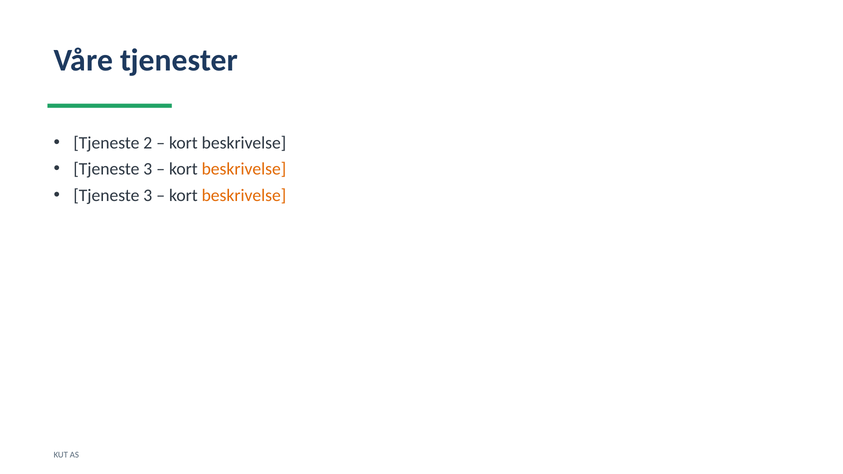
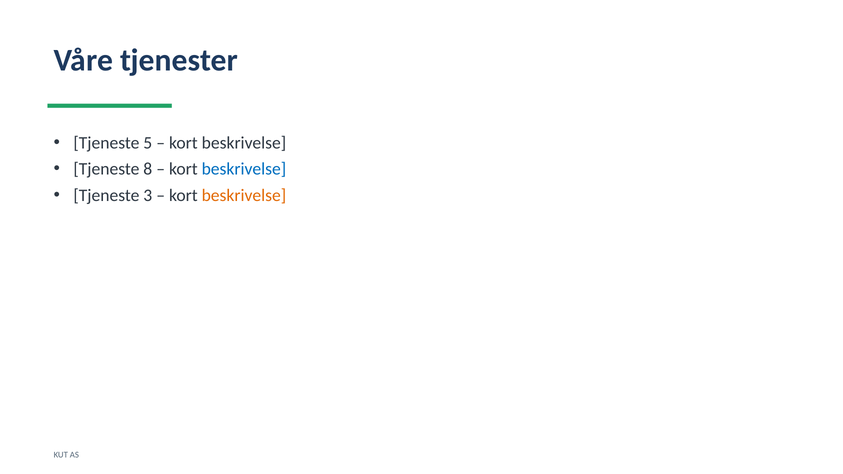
2: 2 -> 5
3 at (148, 169): 3 -> 8
beskrivelse at (244, 169) colour: orange -> blue
